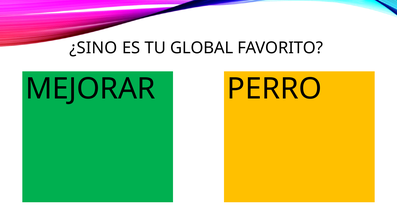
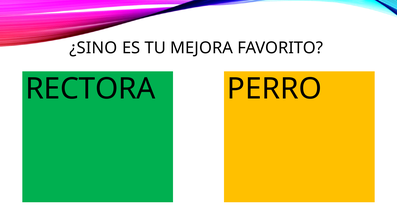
GLOBAL: GLOBAL -> MEJORA
MEJORAR: MEJORAR -> RECTORA
